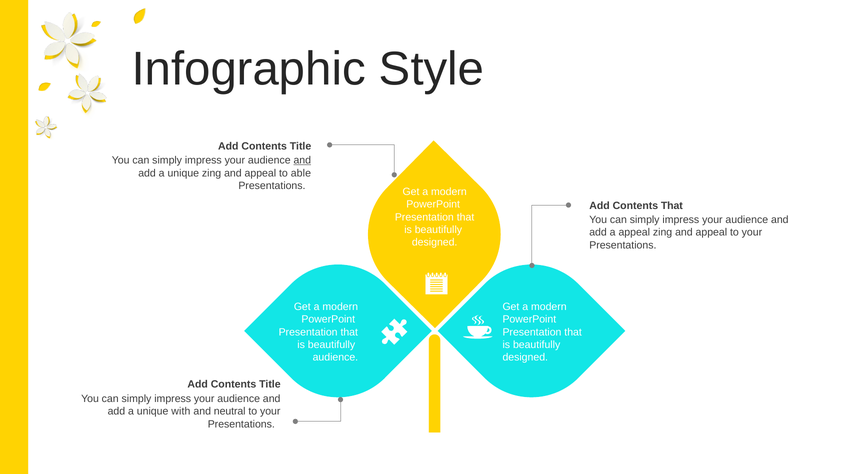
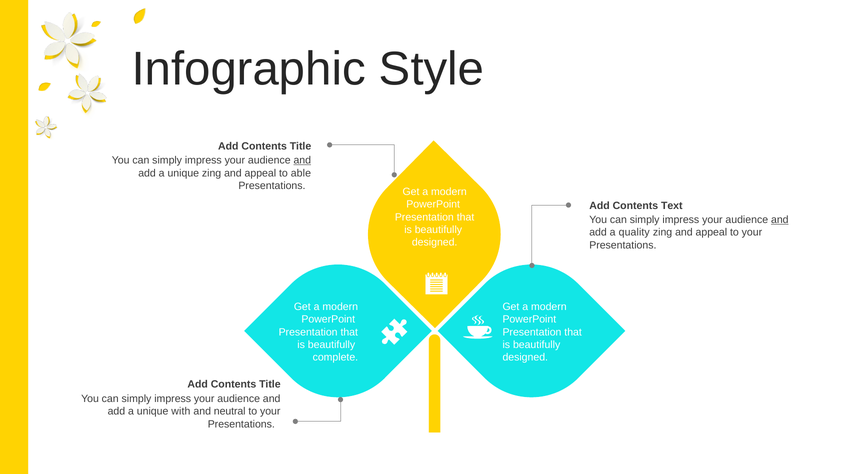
Contents That: That -> Text
and at (780, 220) underline: none -> present
a appeal: appeal -> quality
audience at (335, 357): audience -> complete
